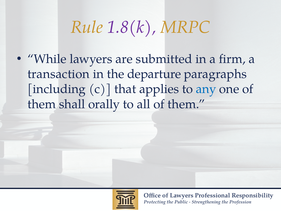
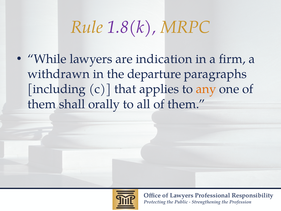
submitted: submitted -> indication
transaction: transaction -> withdrawn
any colour: blue -> orange
